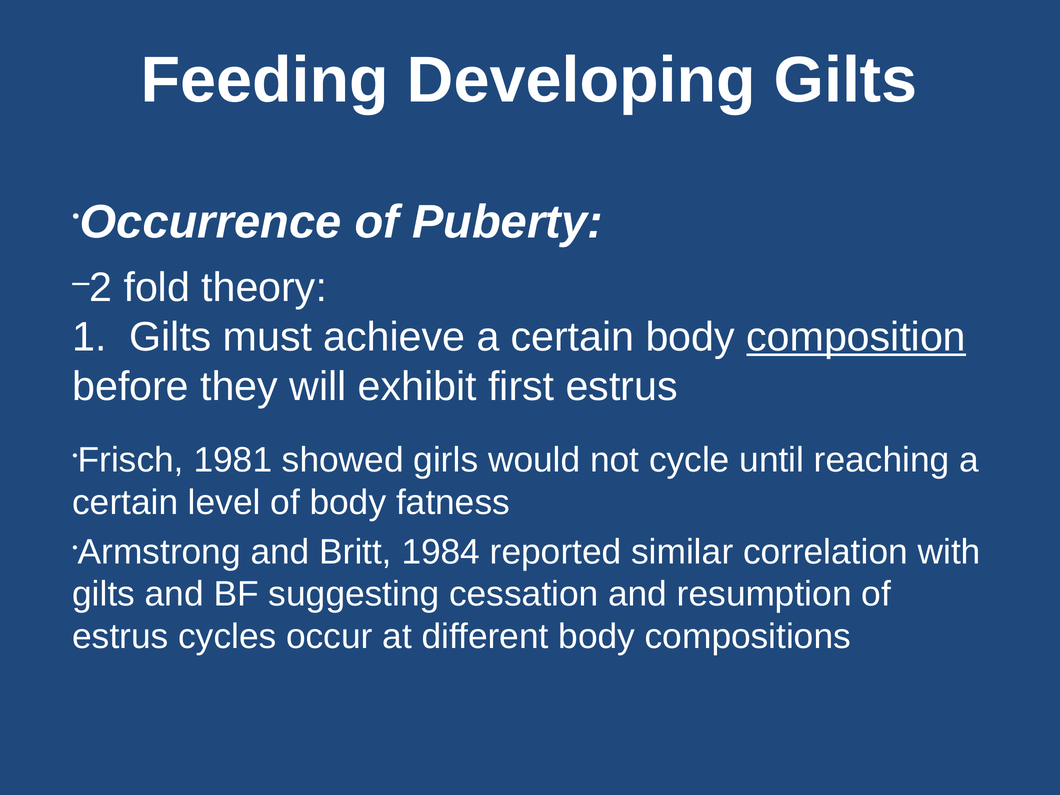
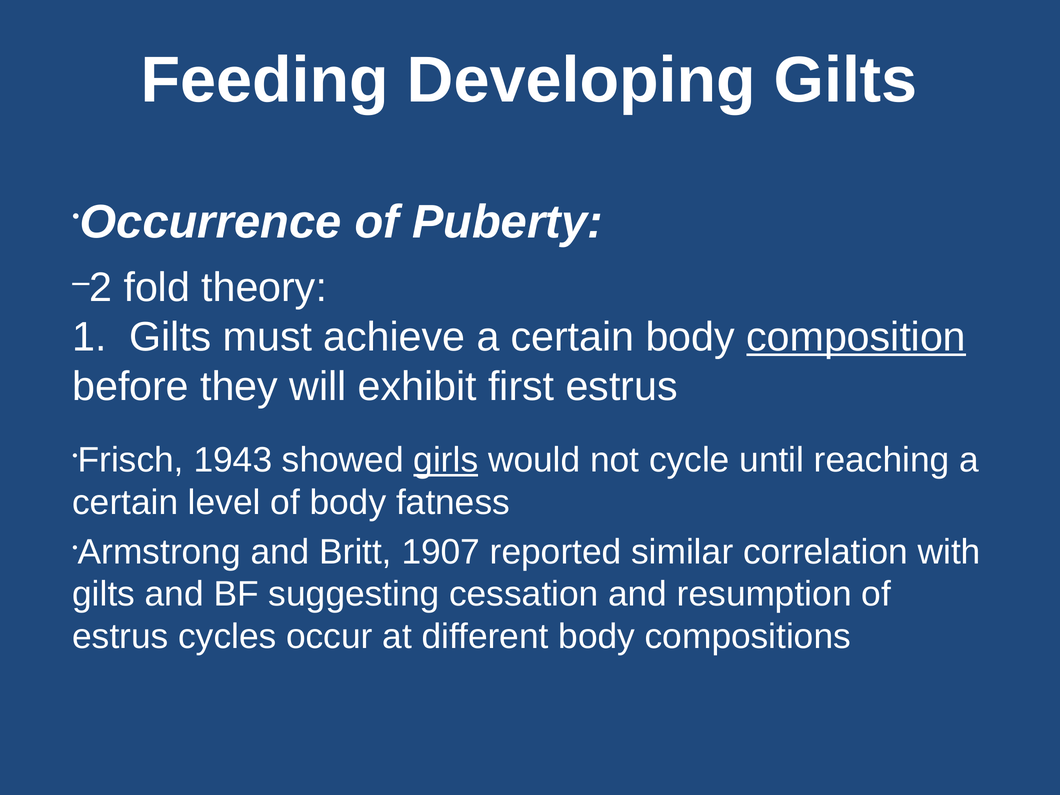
1981: 1981 -> 1943
girls underline: none -> present
1984: 1984 -> 1907
